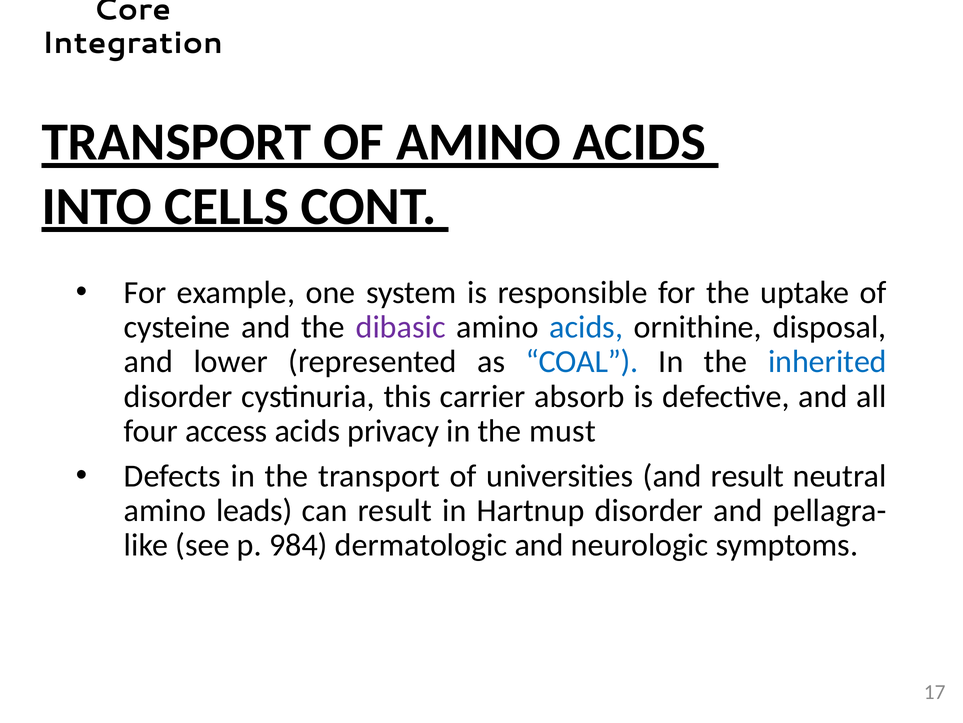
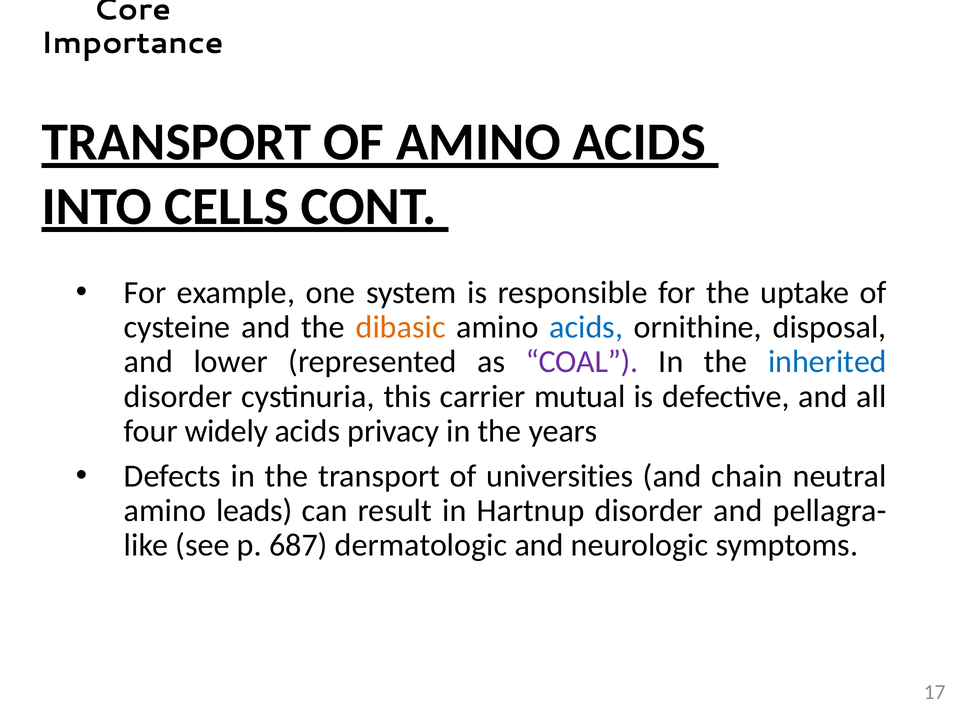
Integration: Integration -> Importance
dibasic colour: purple -> orange
COAL colour: blue -> purple
absorb: absorb -> mutual
access: access -> widely
must: must -> years
and result: result -> chain
984: 984 -> 687
